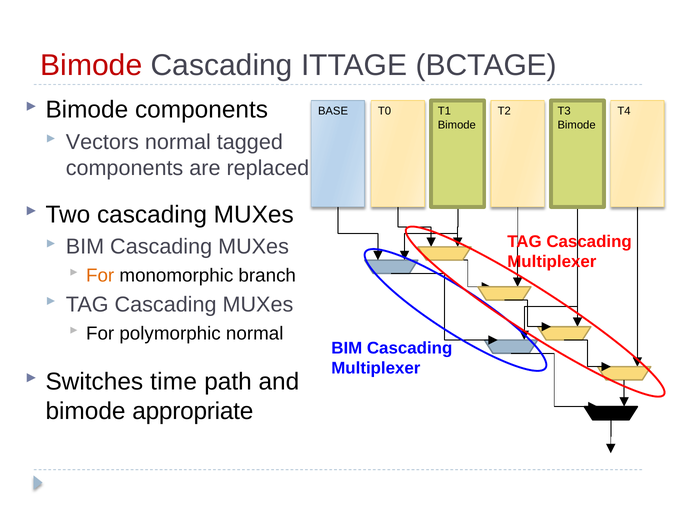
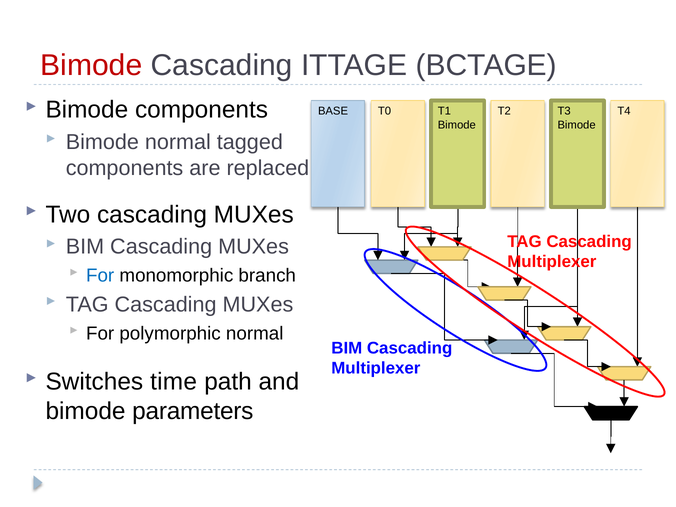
Vectors at (102, 142): Vectors -> Bimode
For at (100, 275) colour: orange -> blue
appropriate: appropriate -> parameters
